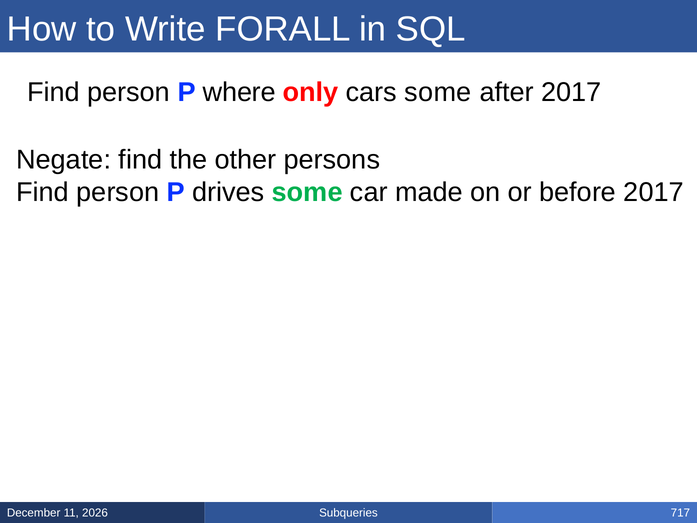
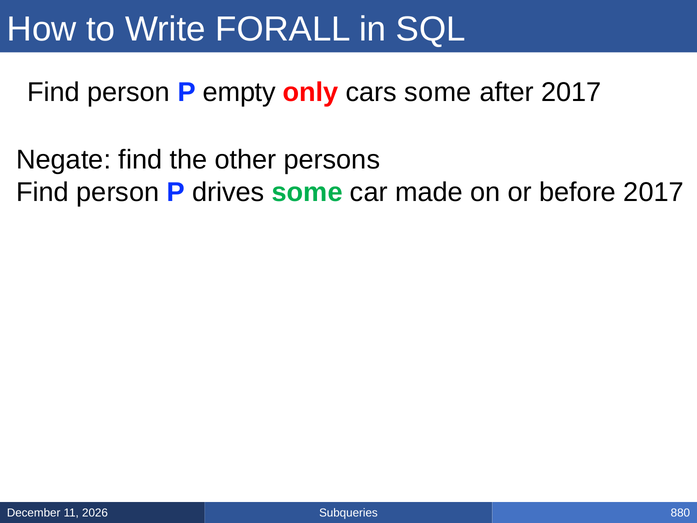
where: where -> empty
717: 717 -> 880
